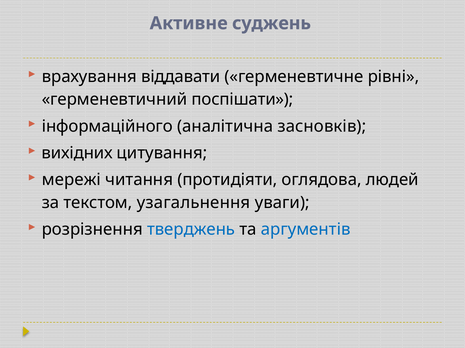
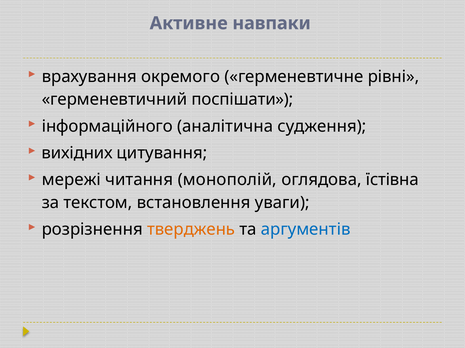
суджень: суджень -> навпаки
віддавати: віддавати -> окремого
засновків: засновків -> судження
протидіяти: протидіяти -> монополій
людей: людей -> їстівна
узагальнення: узагальнення -> встановлення
тверджень colour: blue -> orange
